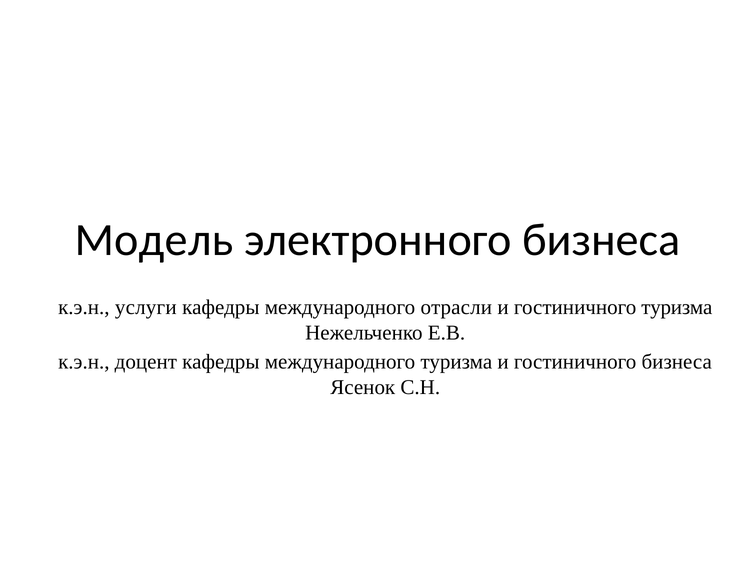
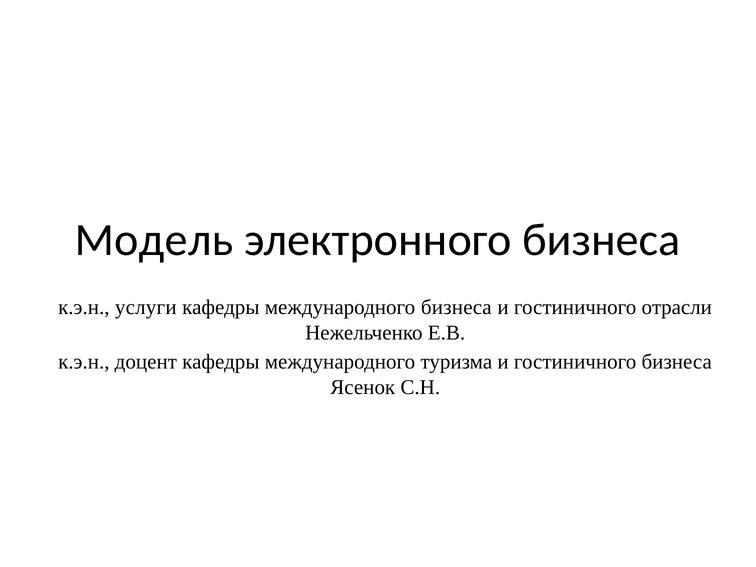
международного отрасли: отрасли -> бизнеса
гостиничного туризма: туризма -> отрасли
